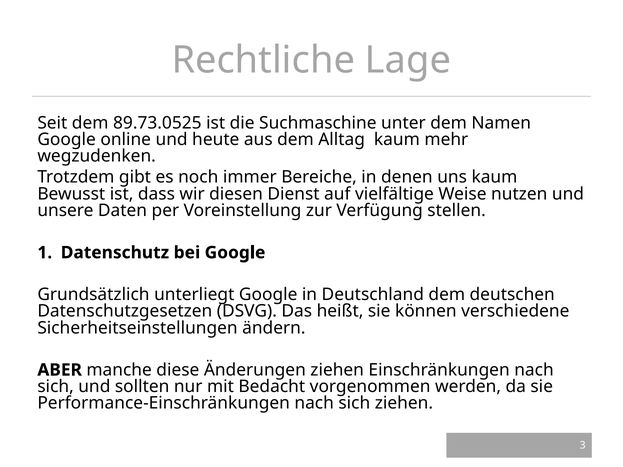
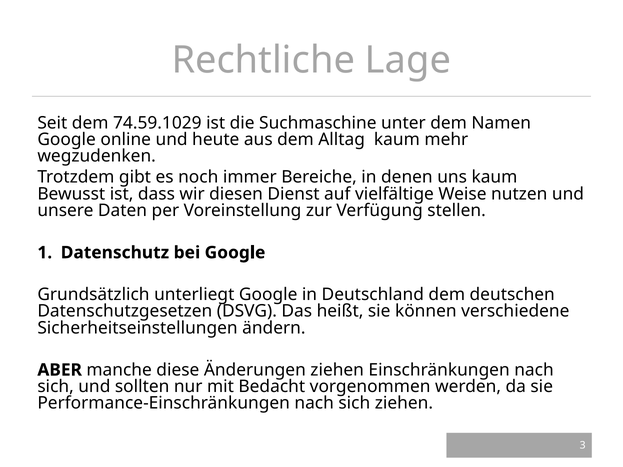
89.73.0525: 89.73.0525 -> 74.59.1029
